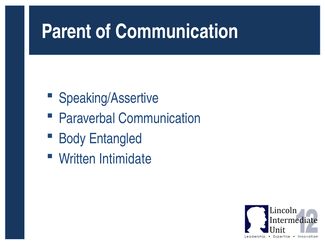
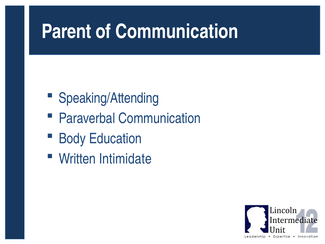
Speaking/Assertive: Speaking/Assertive -> Speaking/Attending
Entangled: Entangled -> Education
